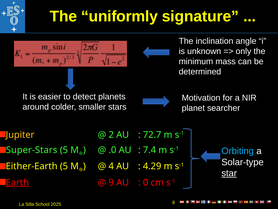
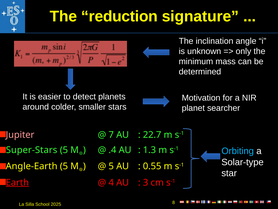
uniformly: uniformly -> reduction
Jupiter colour: yellow -> pink
2: 2 -> 7
72.7: 72.7 -> 22.7
.0: .0 -> .4
7.4: 7.4 -> 1.3
Either-Earth: Either-Earth -> Angle-Earth
4 at (111, 166): 4 -> 5
4.29: 4.29 -> 0.55
star underline: present -> none
9: 9 -> 4
0: 0 -> 3
